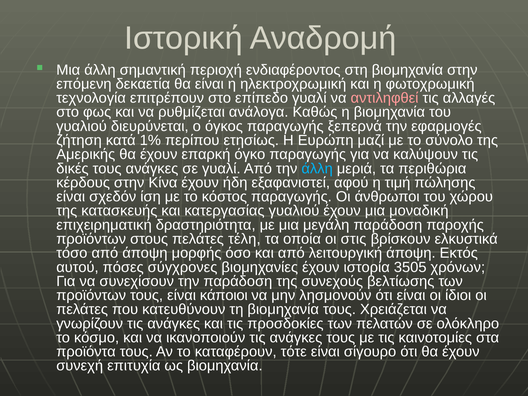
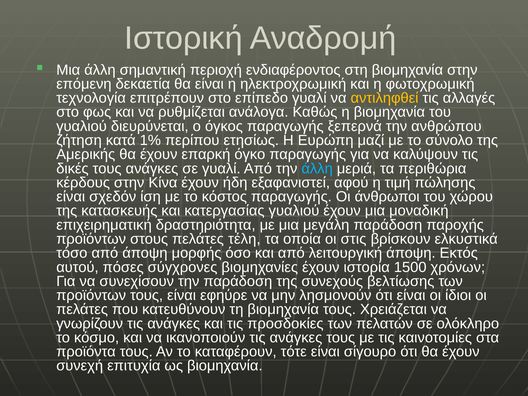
αντιληφθεί colour: pink -> yellow
εφαρμογές: εφαρμογές -> ανθρώπου
3505: 3505 -> 1500
κάποιοι: κάποιοι -> εφηύρε
